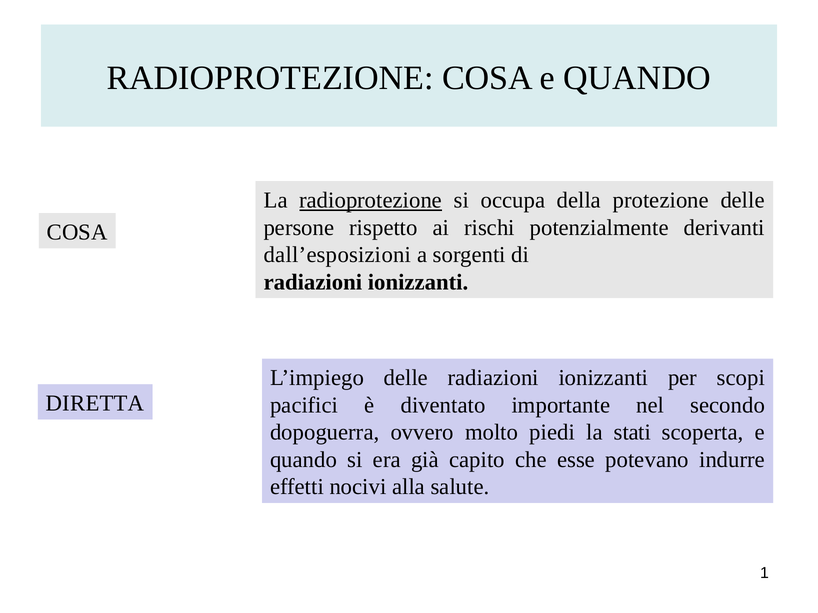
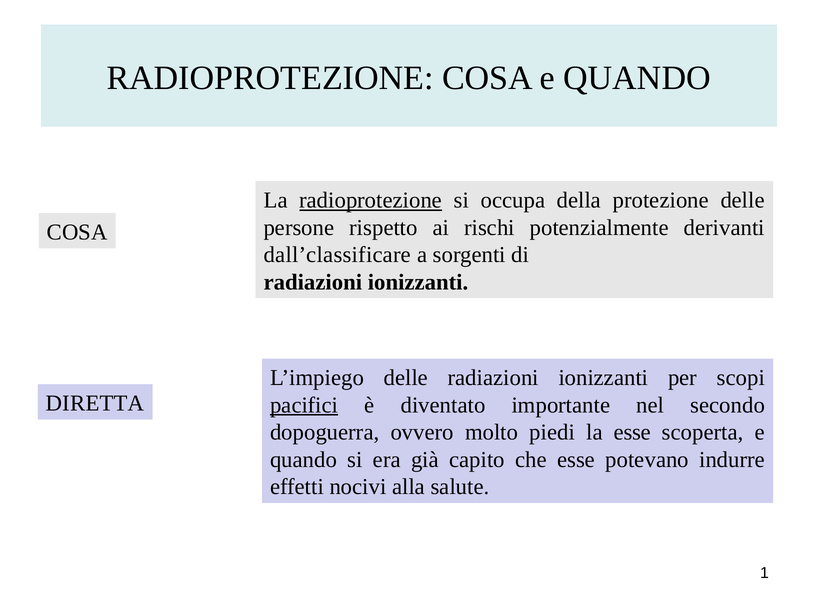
dall’esposizioni: dall’esposizioni -> dall’classificare
pacifici underline: none -> present
la stati: stati -> esse
